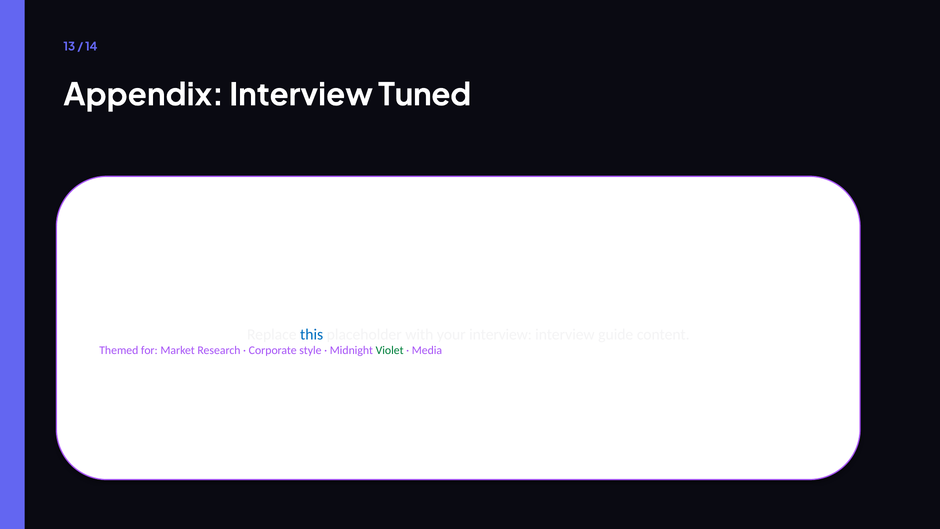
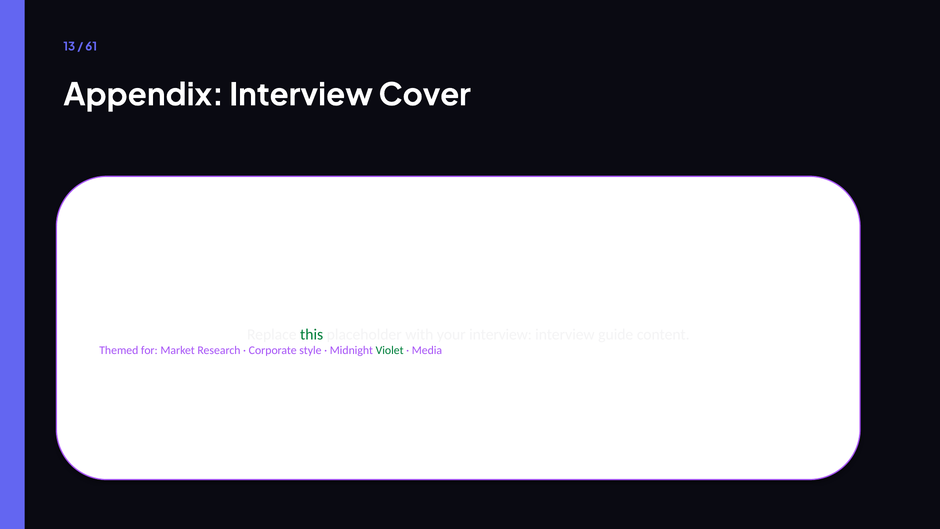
14: 14 -> 61
Tuned: Tuned -> Cover
this colour: blue -> green
